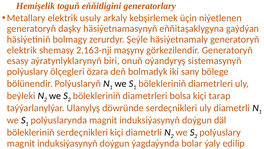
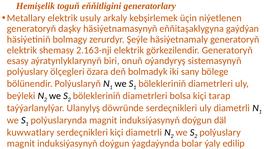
2.163-nji maşyny: maşyny -> elektrik
bölekleriniň at (31, 132): bölekleriniň -> kuwwatlary
